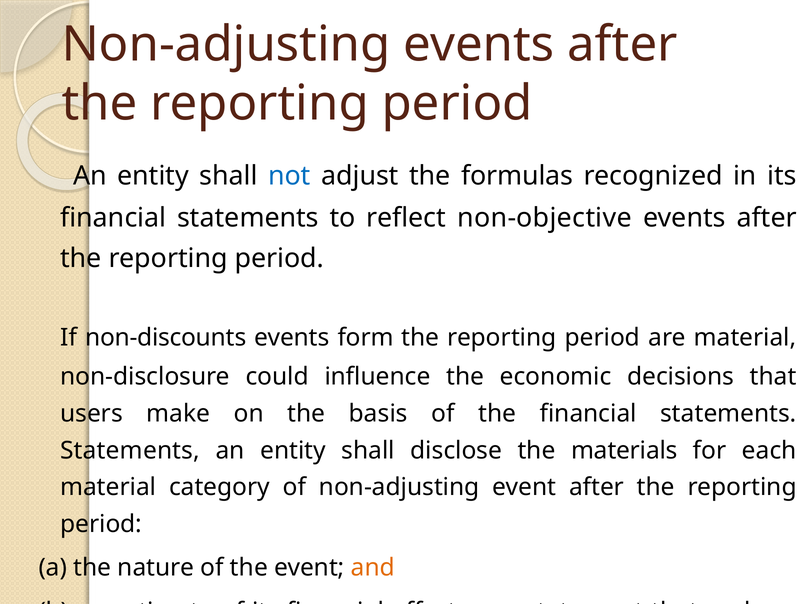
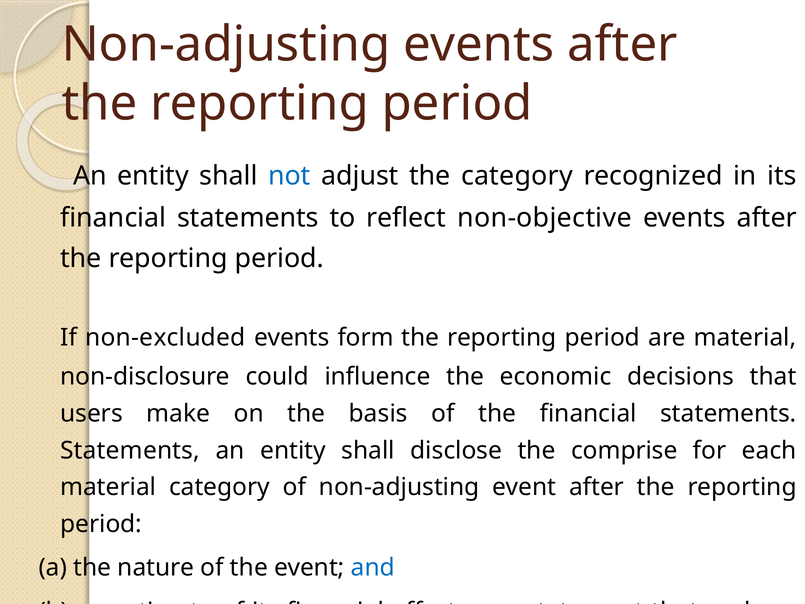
the formulas: formulas -> category
non-discounts: non-discounts -> non-excluded
materials: materials -> comprise
and colour: orange -> blue
